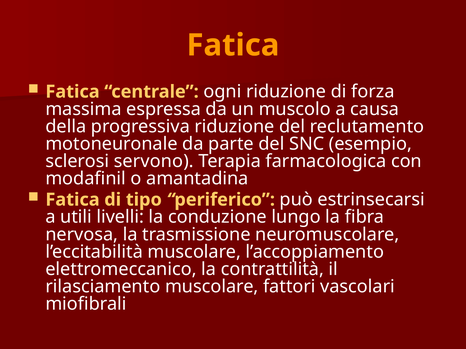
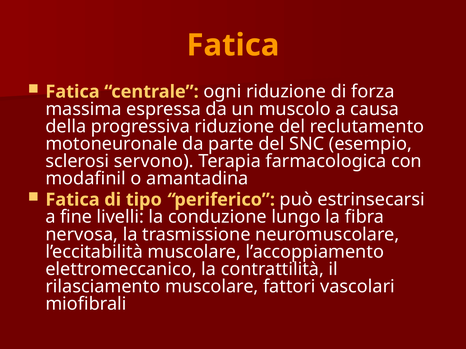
utili: utili -> fine
